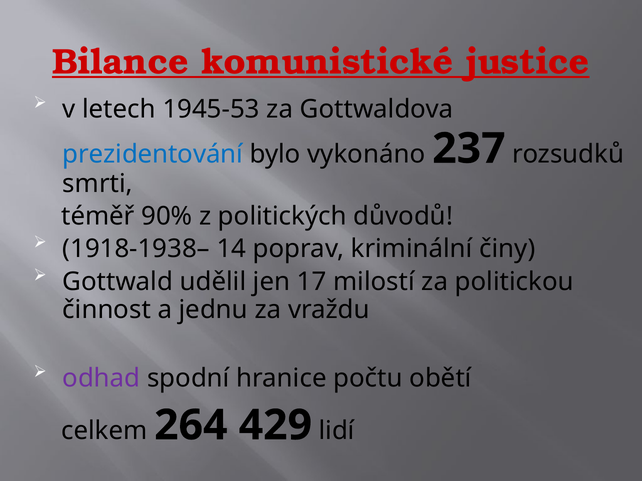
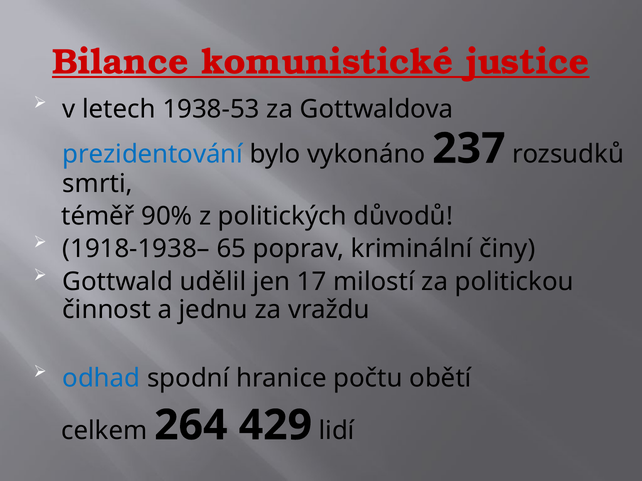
1945-53: 1945-53 -> 1938-53
14: 14 -> 65
odhad colour: purple -> blue
